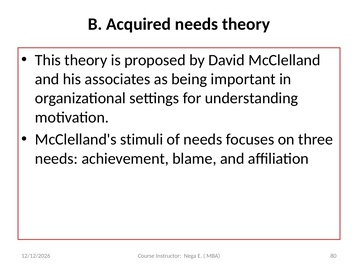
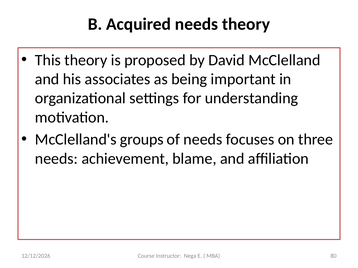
stimuli: stimuli -> groups
